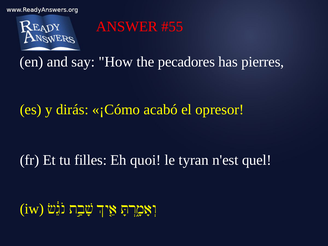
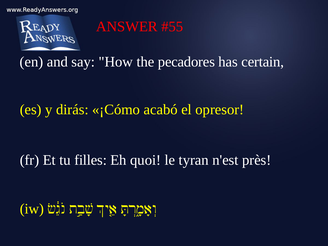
pierres: pierres -> certain
quel: quel -> près
